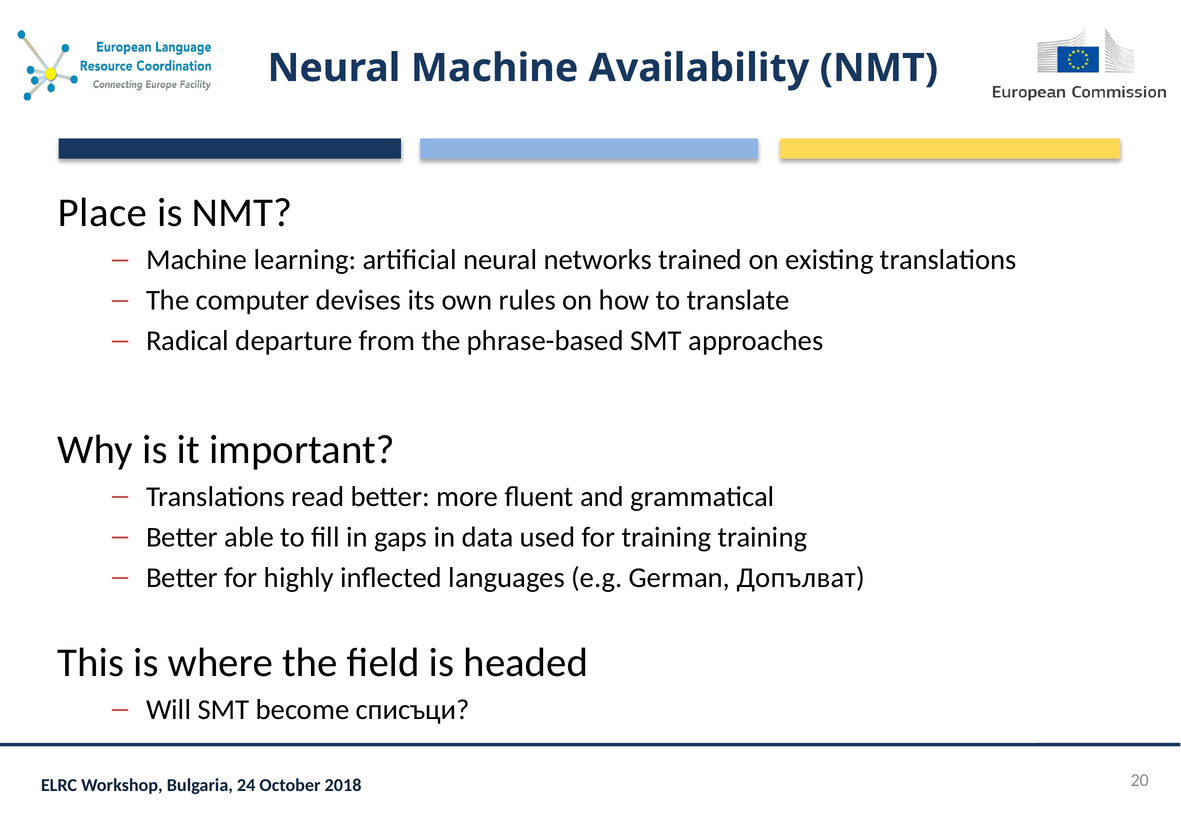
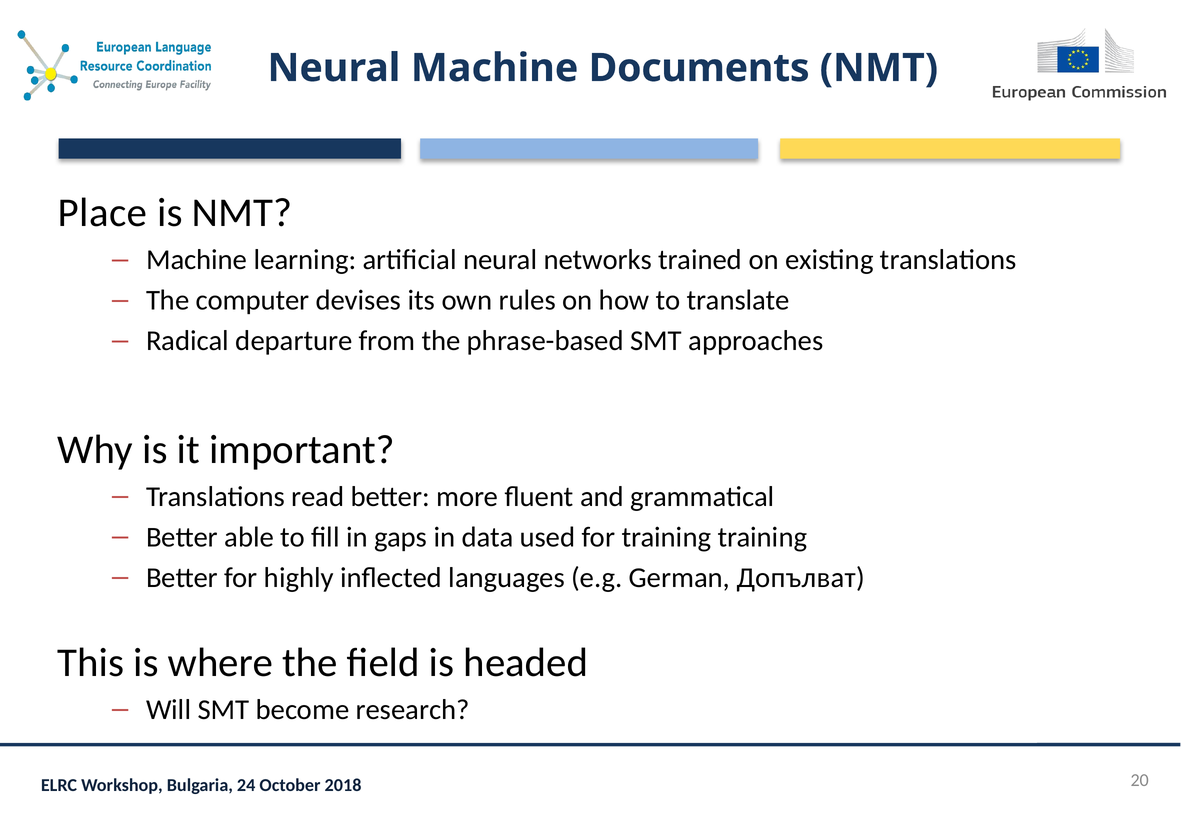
Availability: Availability -> Documents
списъци: списъци -> research
